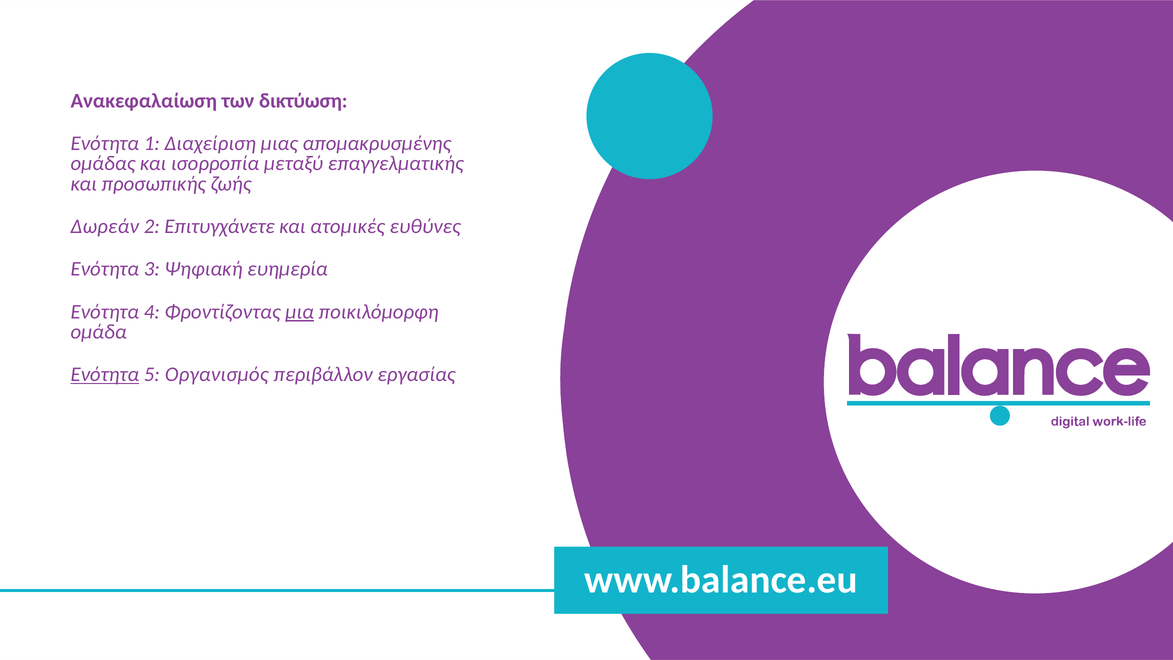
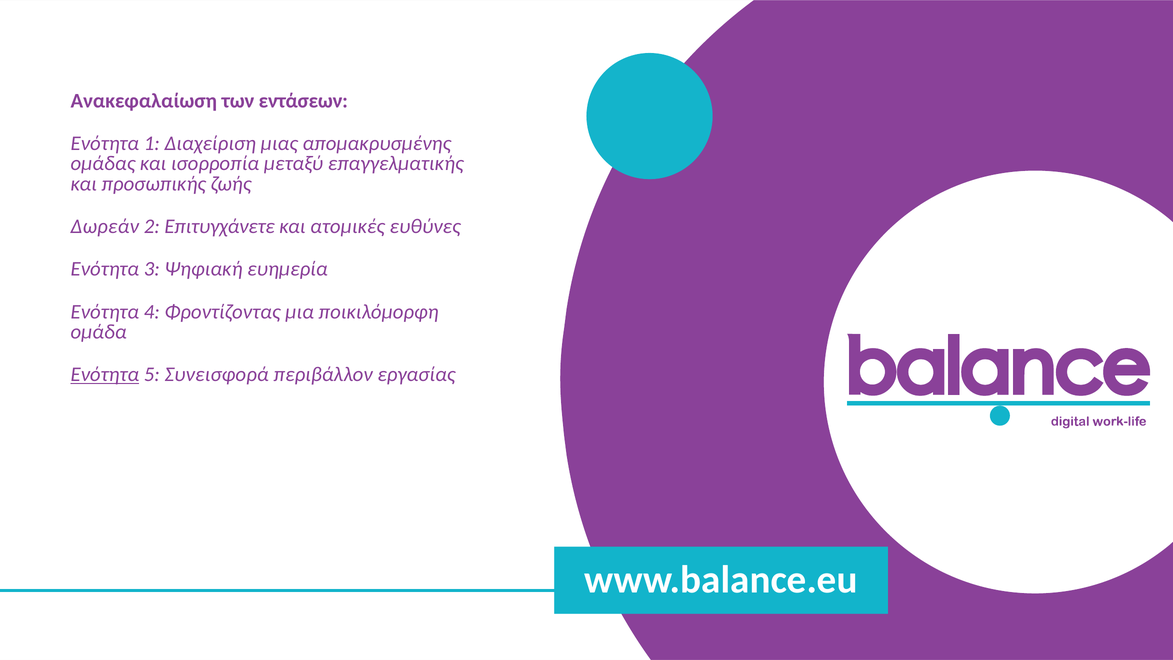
δικτύωση: δικτύωση -> εντάσεων
μια underline: present -> none
Οργανισμός: Οργανισμός -> Συνεισφορά
